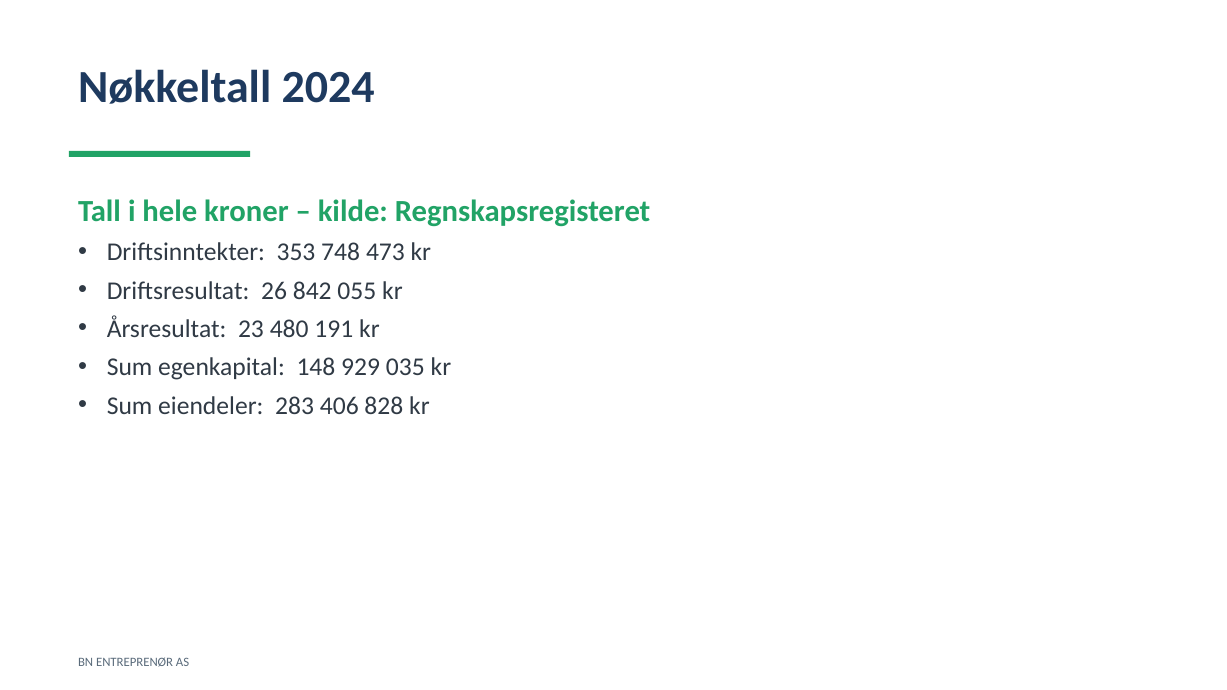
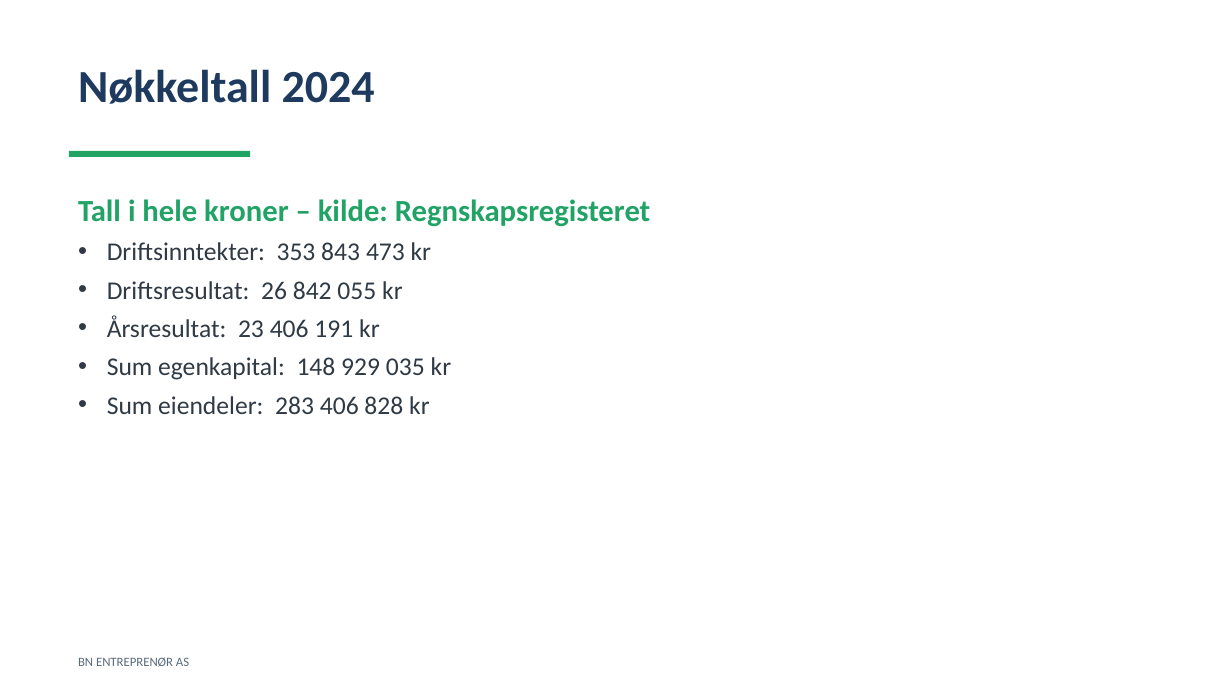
748: 748 -> 843
23 480: 480 -> 406
